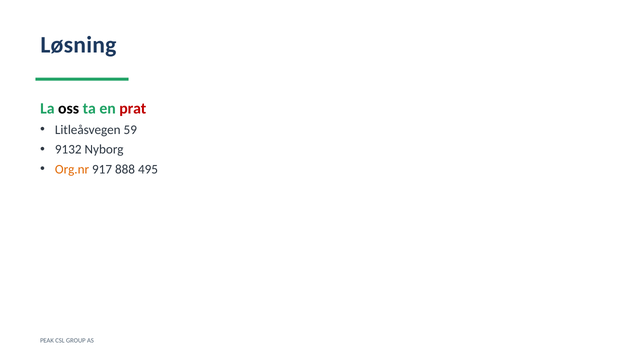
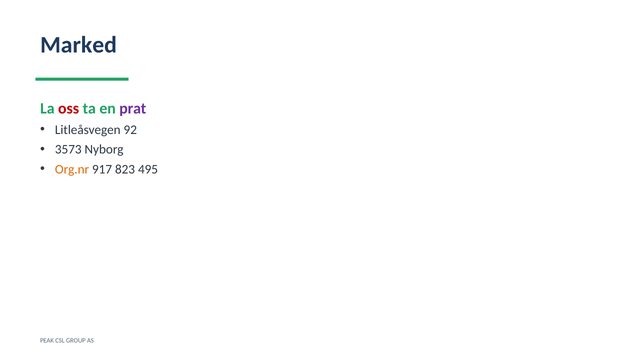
Løsning: Løsning -> Marked
oss colour: black -> red
prat colour: red -> purple
59: 59 -> 92
9132: 9132 -> 3573
888: 888 -> 823
